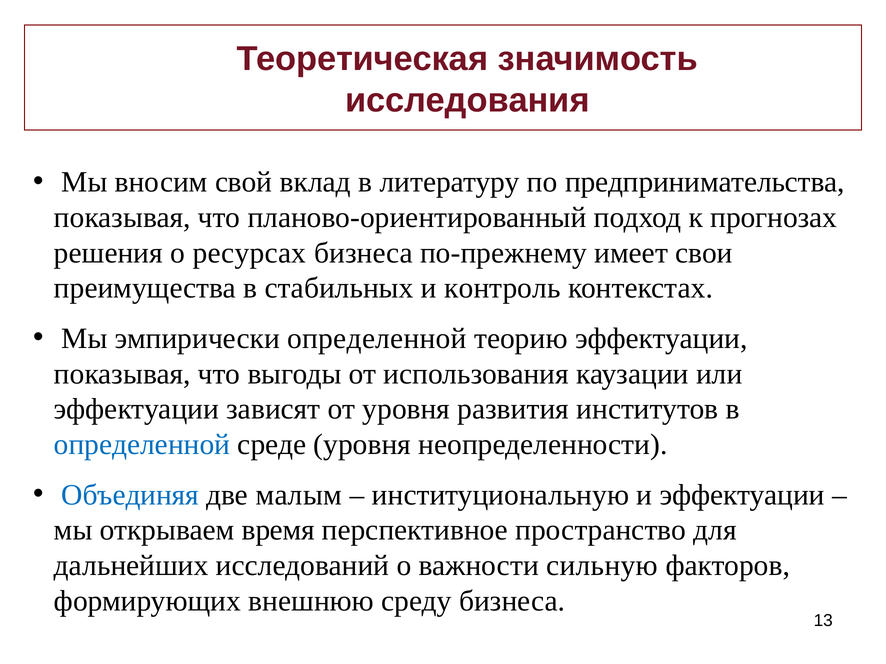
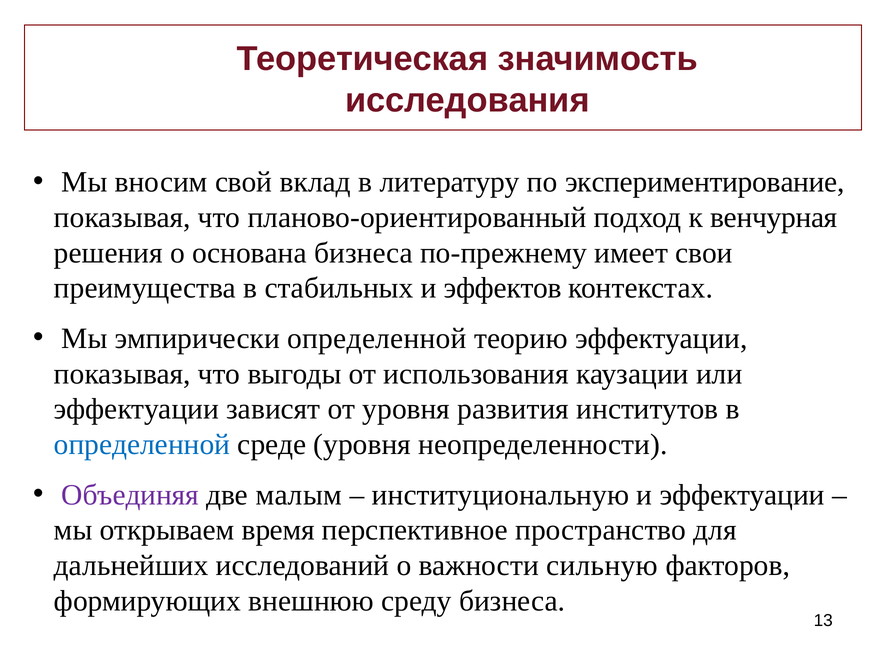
предпринимательства: предпринимательства -> экспериментирование
прогнозах: прогнозах -> венчурная
ресурсах: ресурсах -> основана
контроль: контроль -> эффектов
Объединяя colour: blue -> purple
